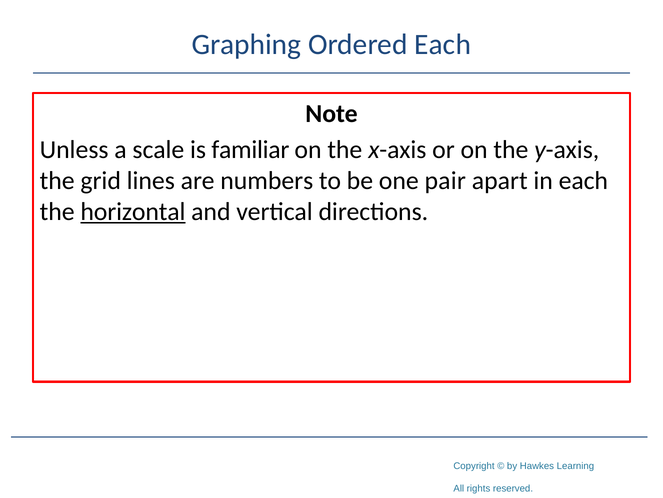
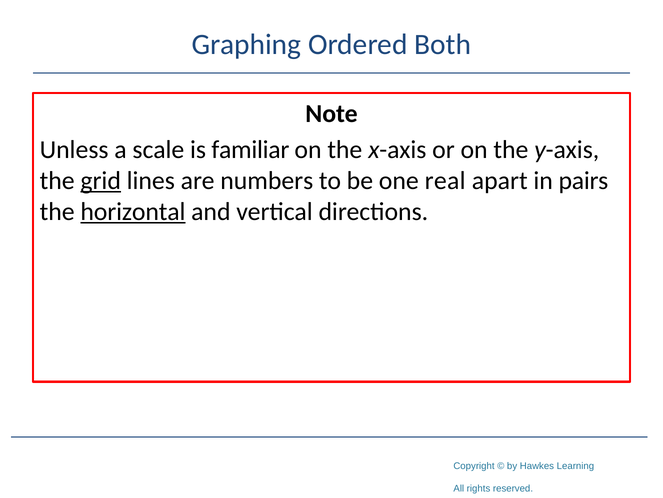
Ordered Each: Each -> Both
grid underline: none -> present
pair: pair -> real
in each: each -> pairs
